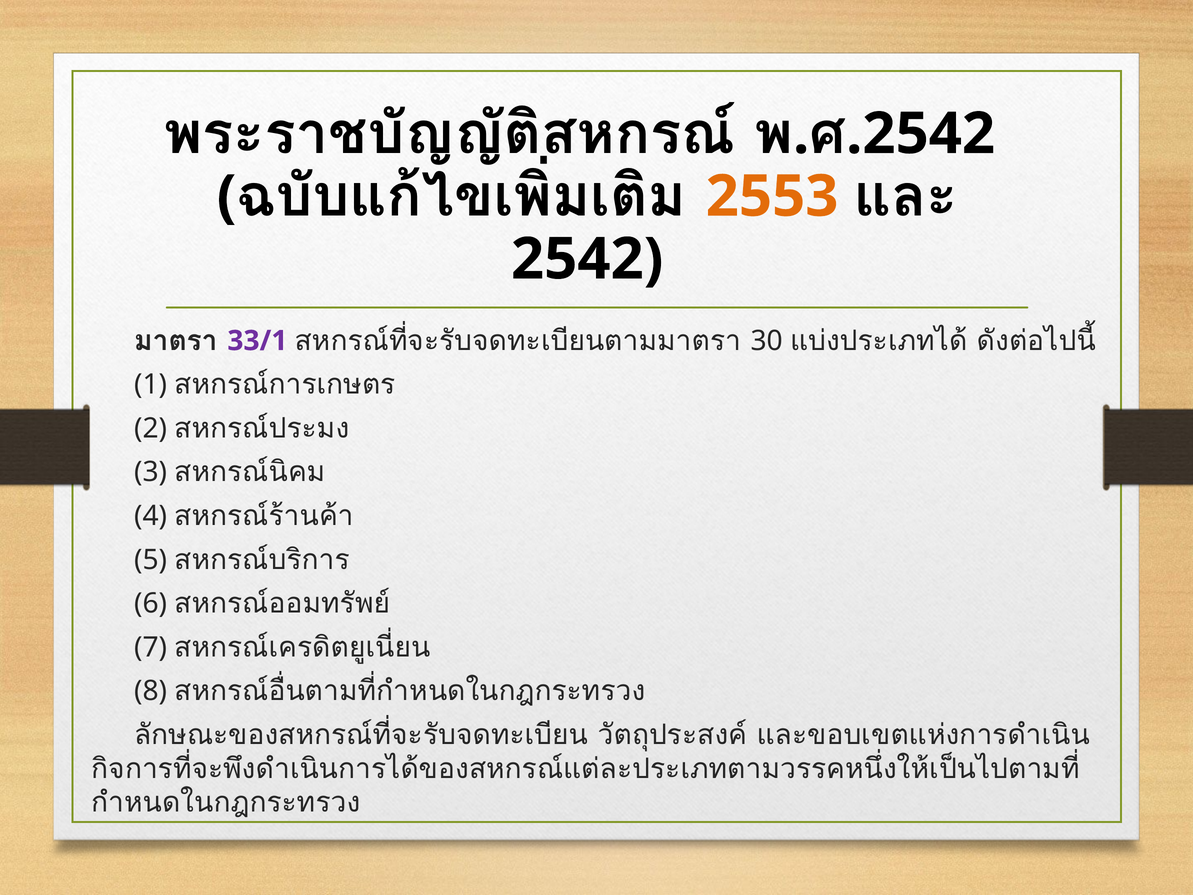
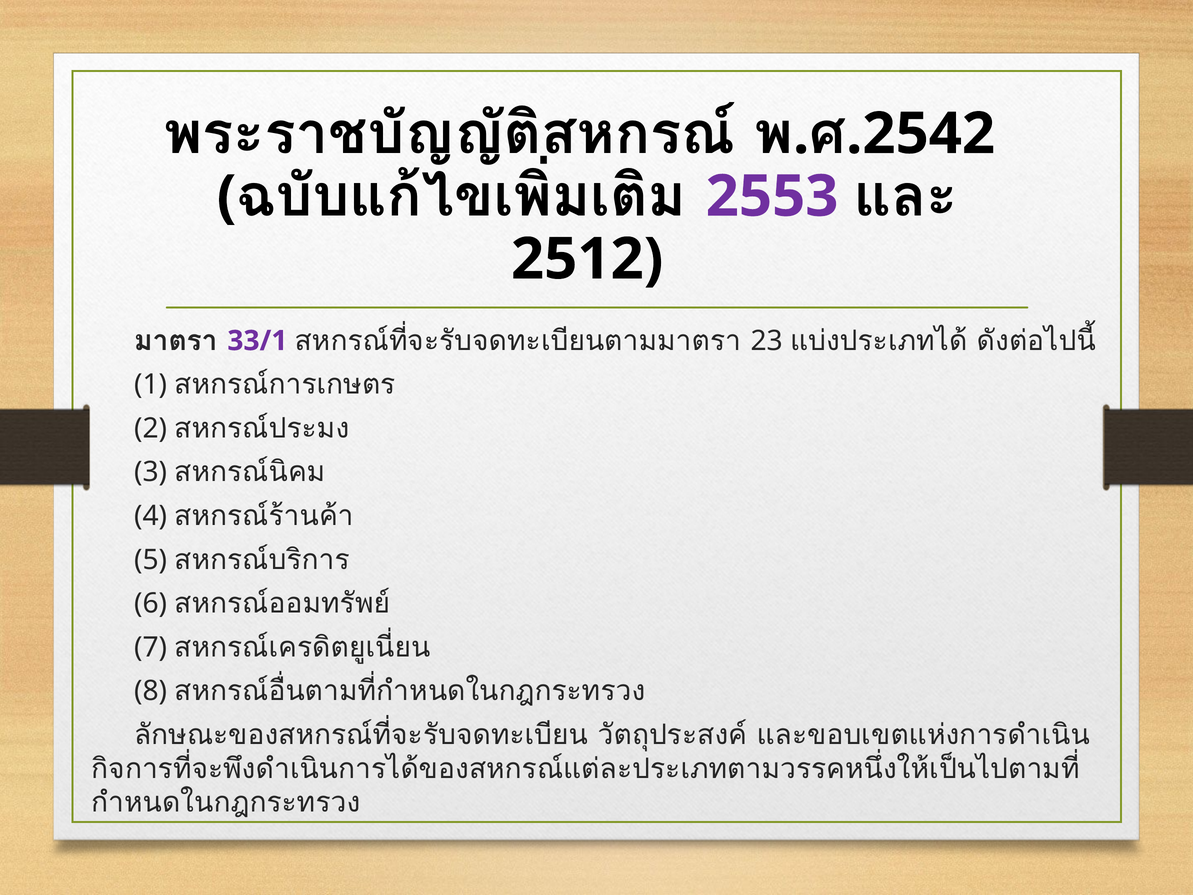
2553 colour: orange -> purple
2542: 2542 -> 2512
30: 30 -> 23
